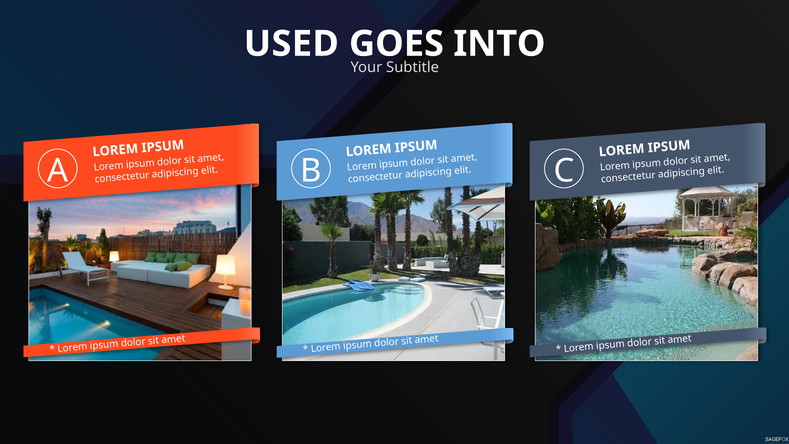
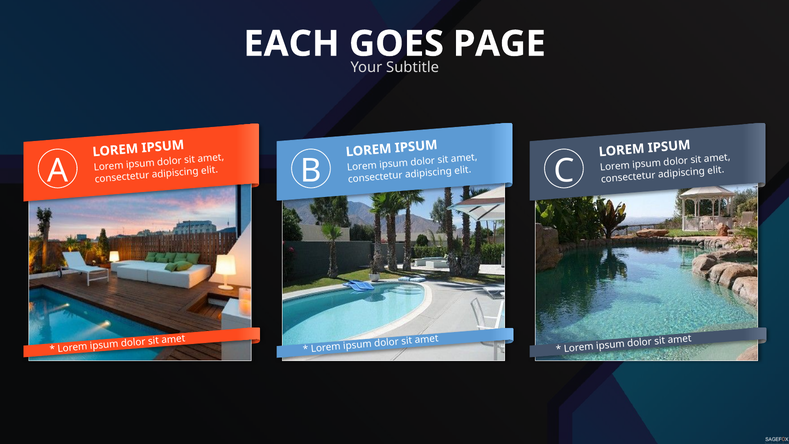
USED: USED -> EACH
INTO: INTO -> PAGE
